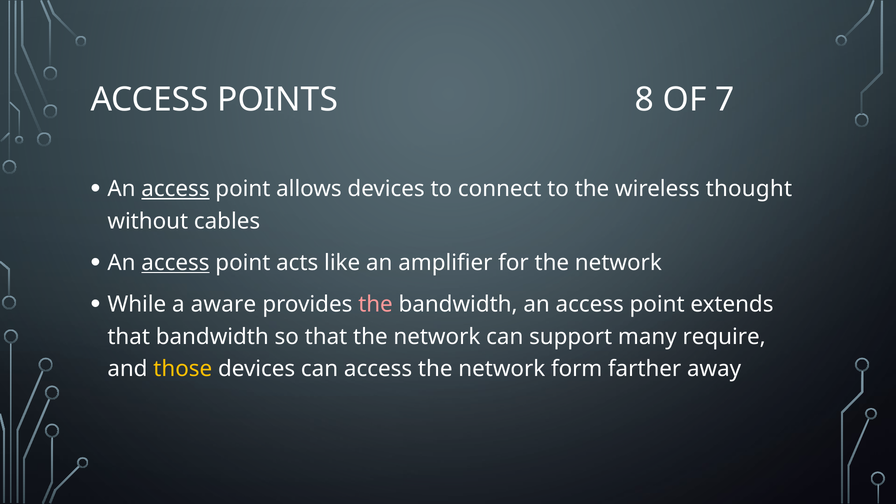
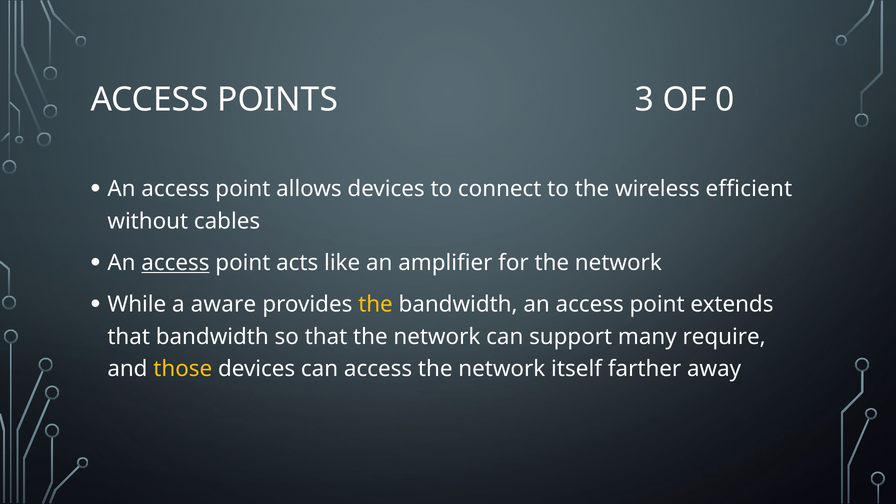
8: 8 -> 3
7: 7 -> 0
access at (175, 189) underline: present -> none
thought: thought -> efficient
the at (376, 304) colour: pink -> yellow
form: form -> itself
